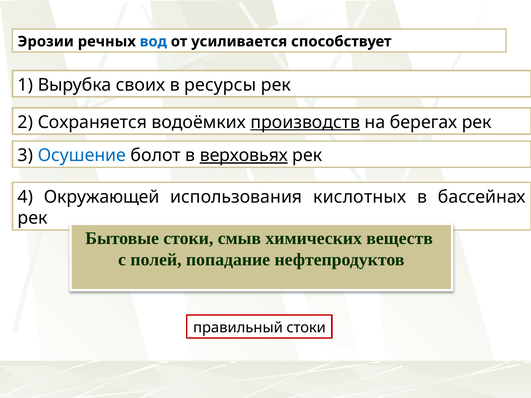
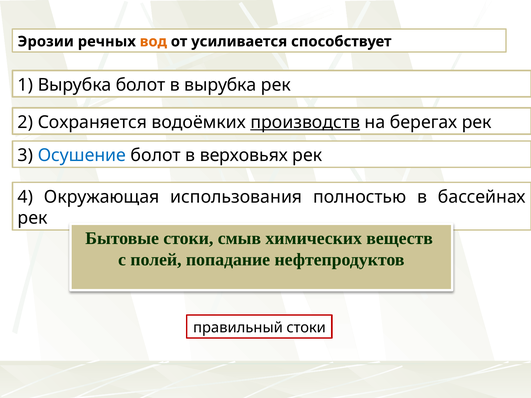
вод colour: blue -> orange
Вырубка своих: своих -> болот
в ресурсы: ресурсы -> вырубка
верховьях underline: present -> none
Окружающей: Окружающей -> Окружающая
кислотных: кислотных -> полностью
